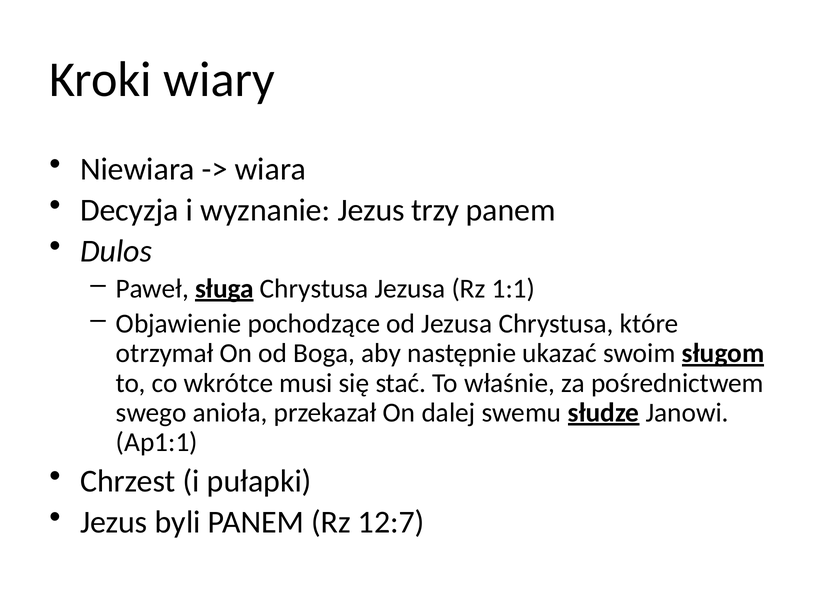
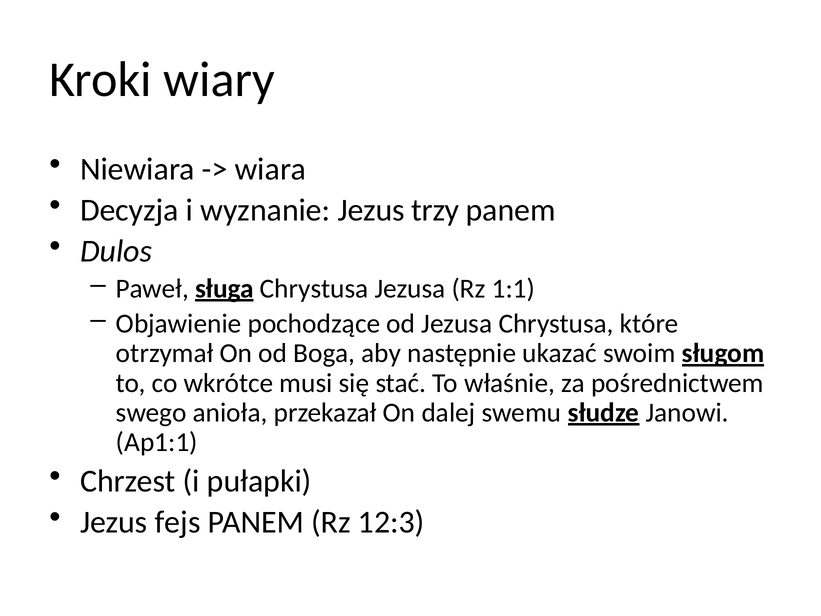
byli: byli -> fejs
12:7: 12:7 -> 12:3
